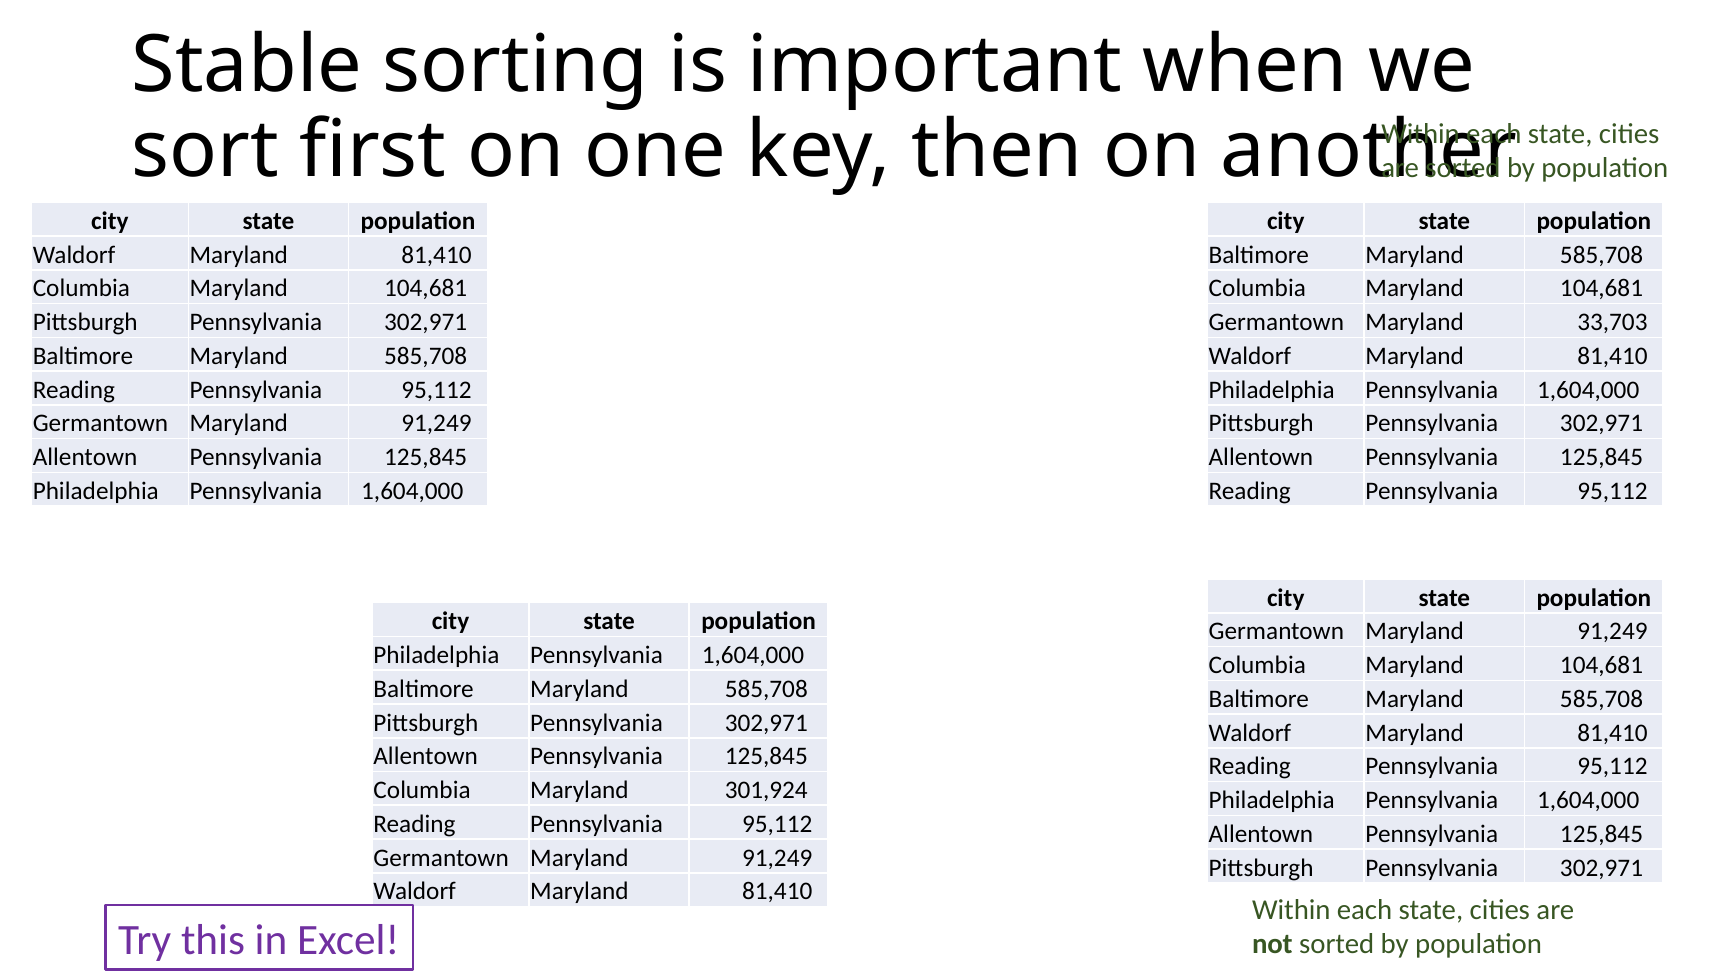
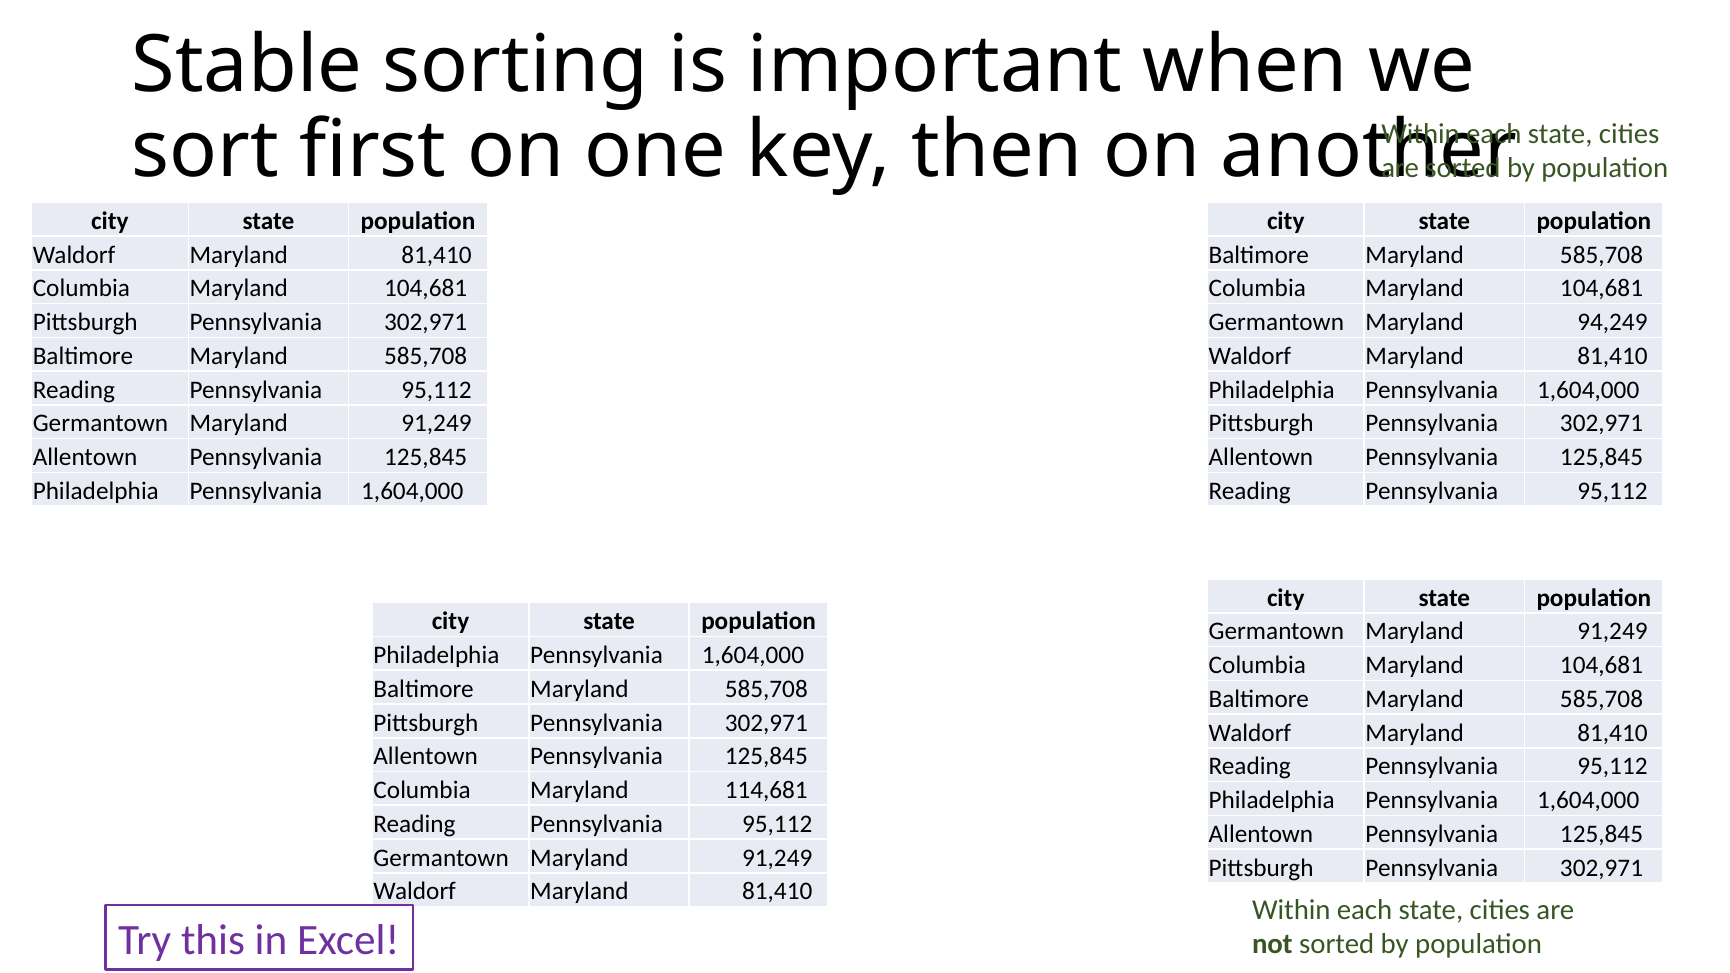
33,703: 33,703 -> 94,249
301,924: 301,924 -> 114,681
